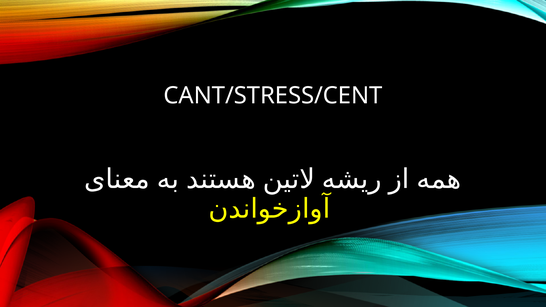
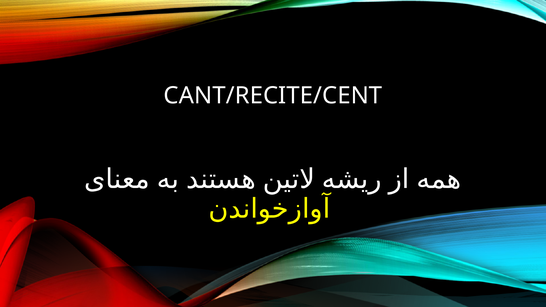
CANT/STRESS/CENT: CANT/STRESS/CENT -> CANT/RECITE/CENT
